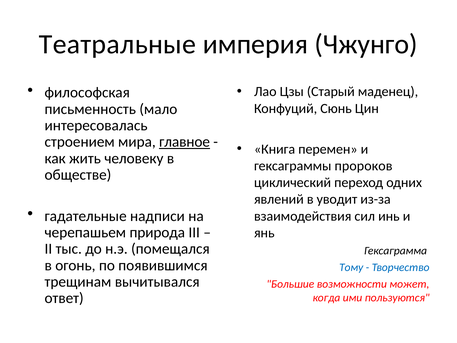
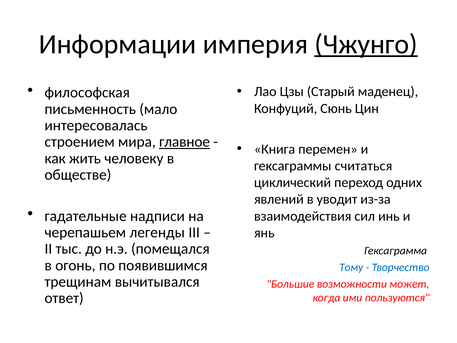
Театральные: Театральные -> Информации
Чжунго underline: none -> present
пророков: пророков -> считаться
природа: природа -> легенды
